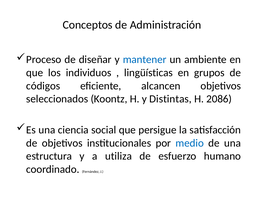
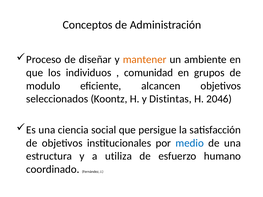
mantener colour: blue -> orange
lingüísticas: lingüísticas -> comunidad
códigos: códigos -> modulo
2086: 2086 -> 2046
